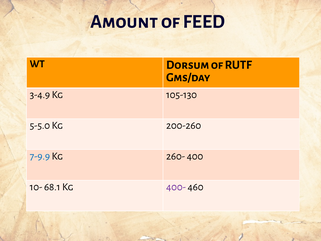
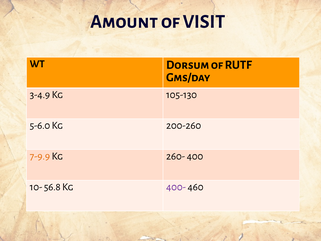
FEED: FEED -> VISIT
5-5.0: 5-5.0 -> 5-6.0
7-9.9 colour: blue -> orange
68.1: 68.1 -> 56.8
